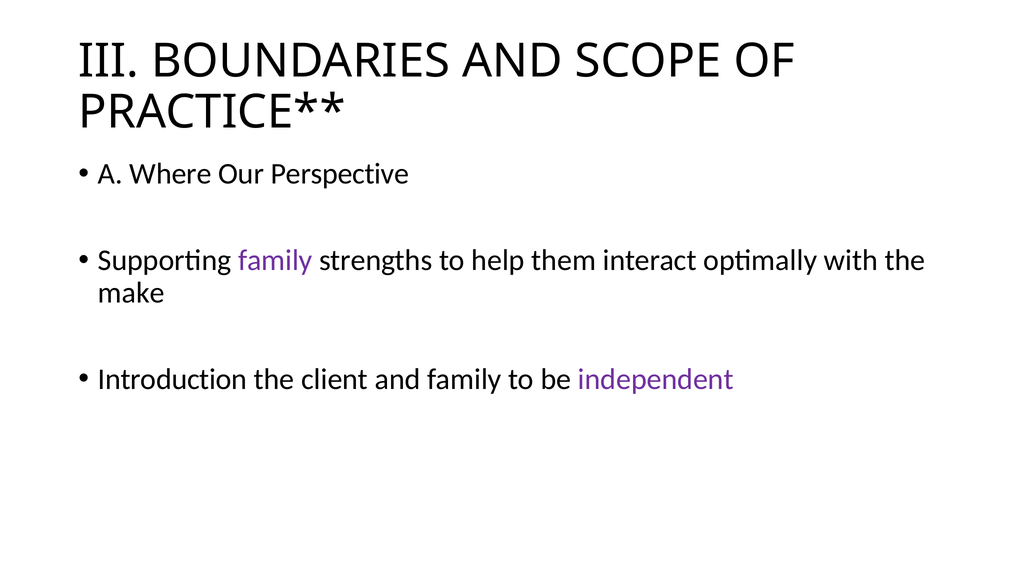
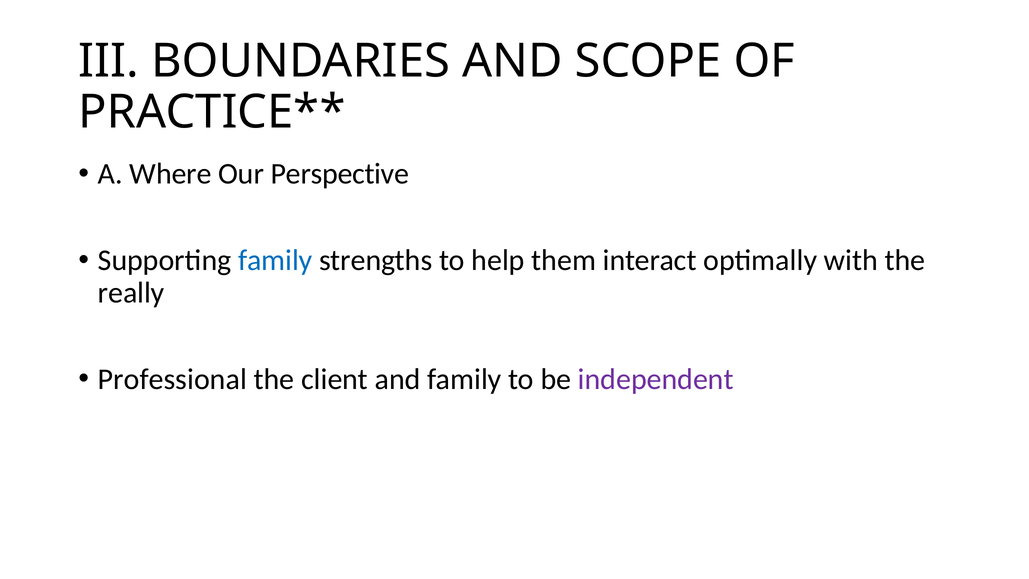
family at (275, 260) colour: purple -> blue
make: make -> really
Introduction: Introduction -> Professional
